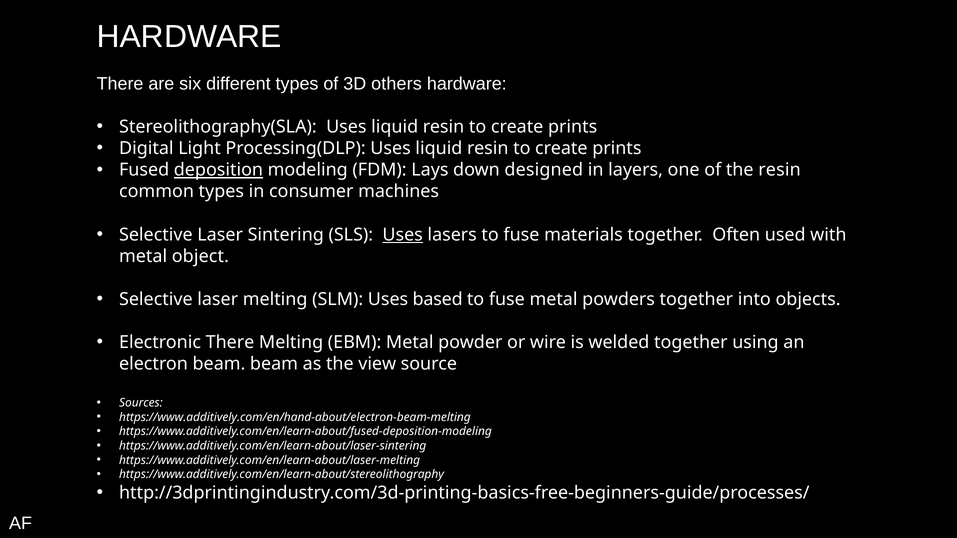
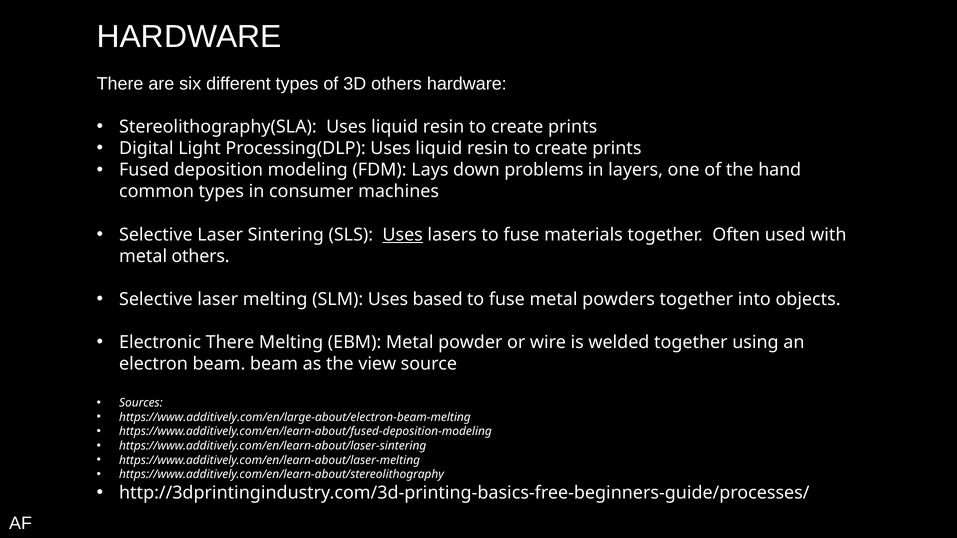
deposition underline: present -> none
designed: designed -> problems
the resin: resin -> hand
metal object: object -> others
https://www.additively.com/en/hand-about/electron-beam-melting: https://www.additively.com/en/hand-about/electron-beam-melting -> https://www.additively.com/en/large-about/electron-beam-melting
